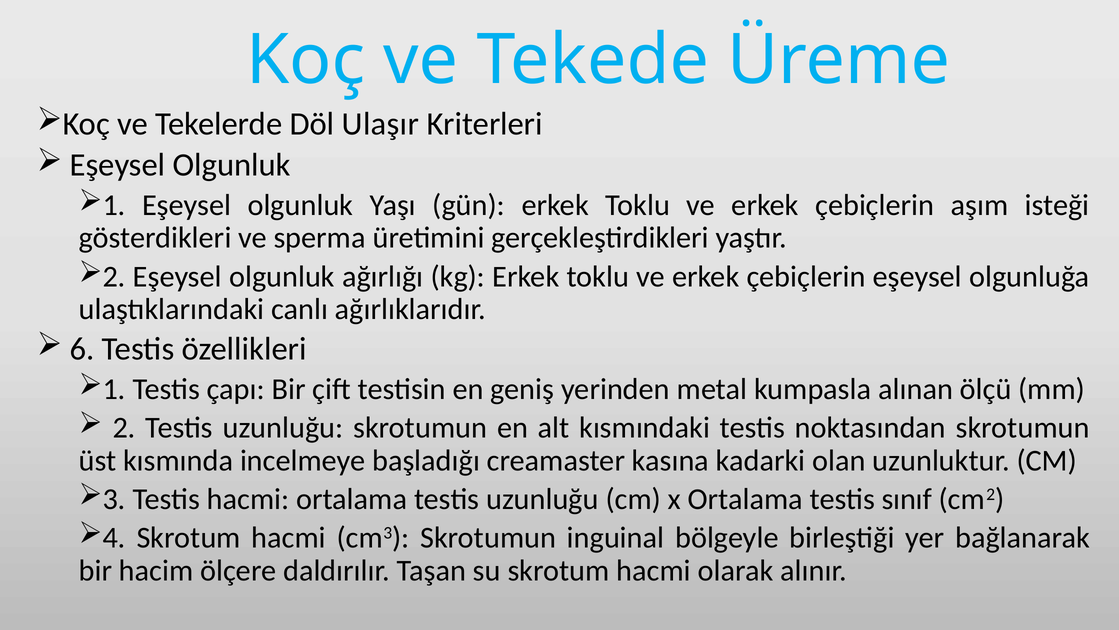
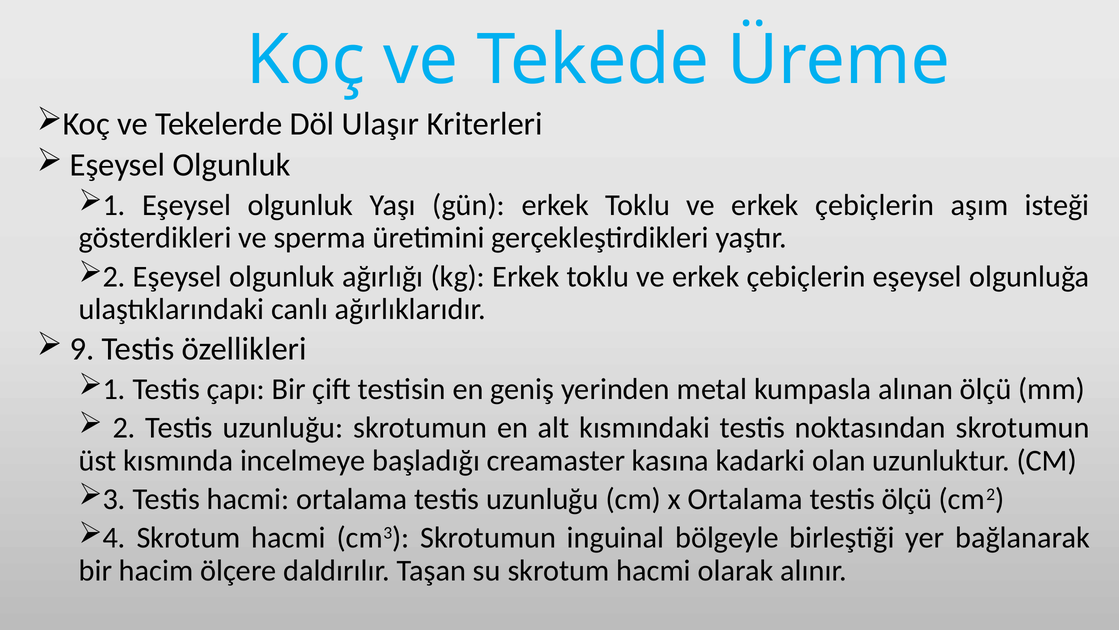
6: 6 -> 9
testis sınıf: sınıf -> ölçü
